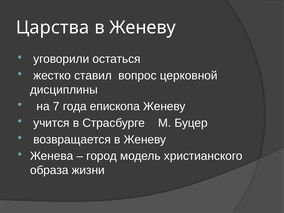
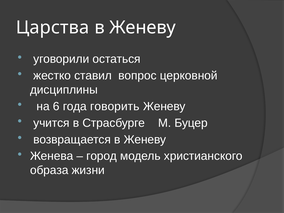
7: 7 -> 6
епископа: епископа -> говорить
